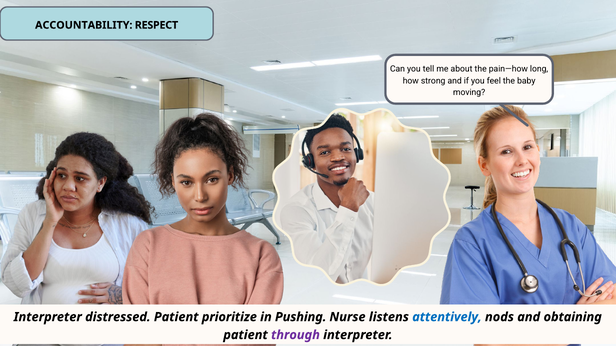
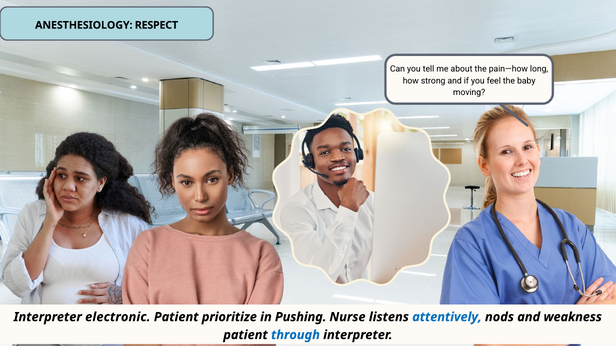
ACCOUNTABILITY: ACCOUNTABILITY -> ANESTHESIOLOGY
distressed: distressed -> electronic
obtaining: obtaining -> weakness
through colour: purple -> blue
